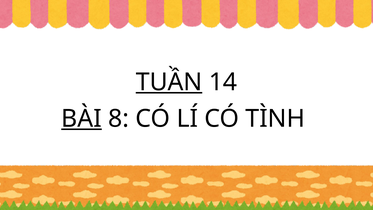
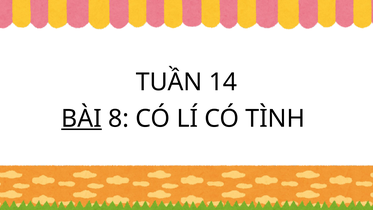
TUẦN underline: present -> none
